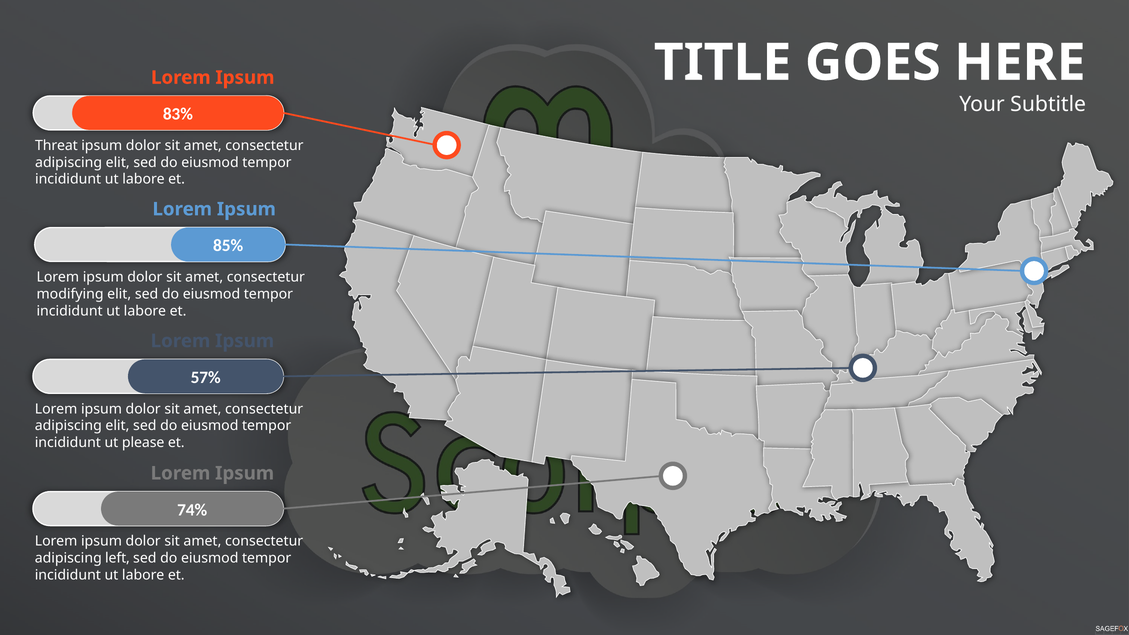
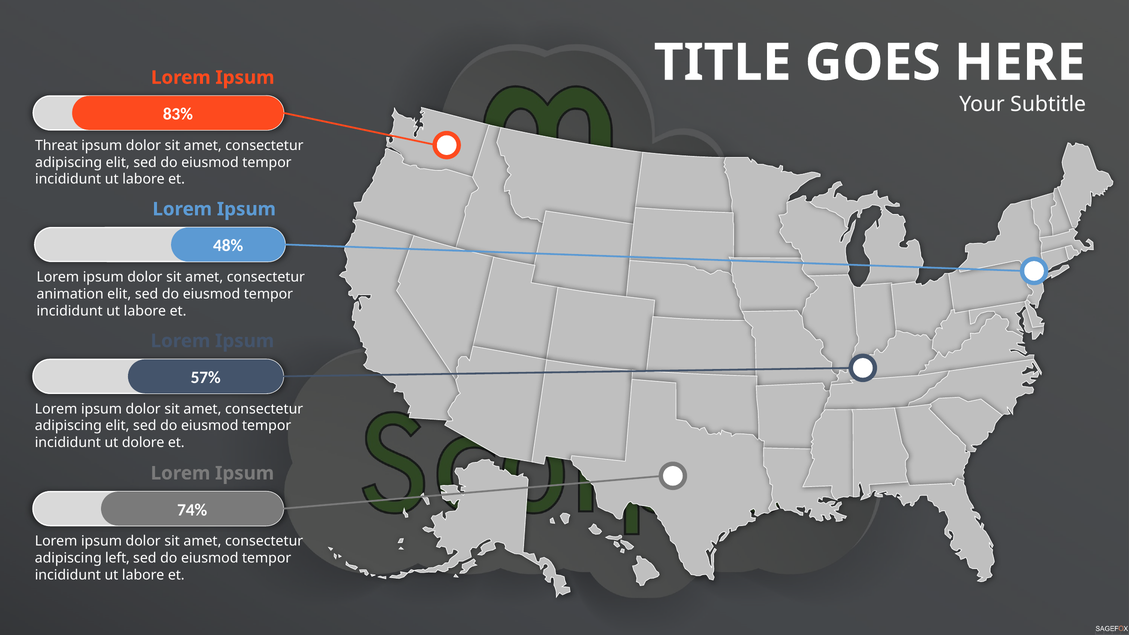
85%: 85% -> 48%
modifying: modifying -> animation
please: please -> dolore
